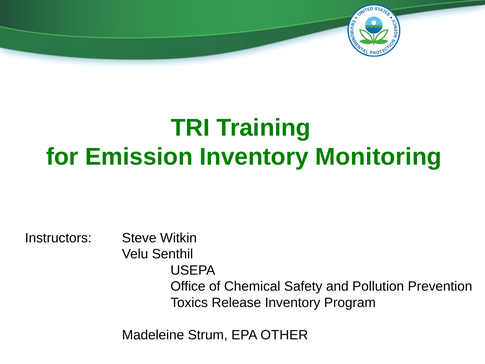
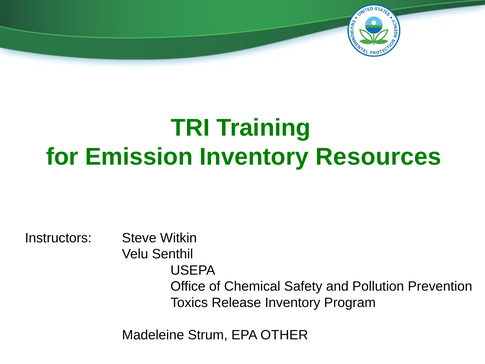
Monitoring: Monitoring -> Resources
